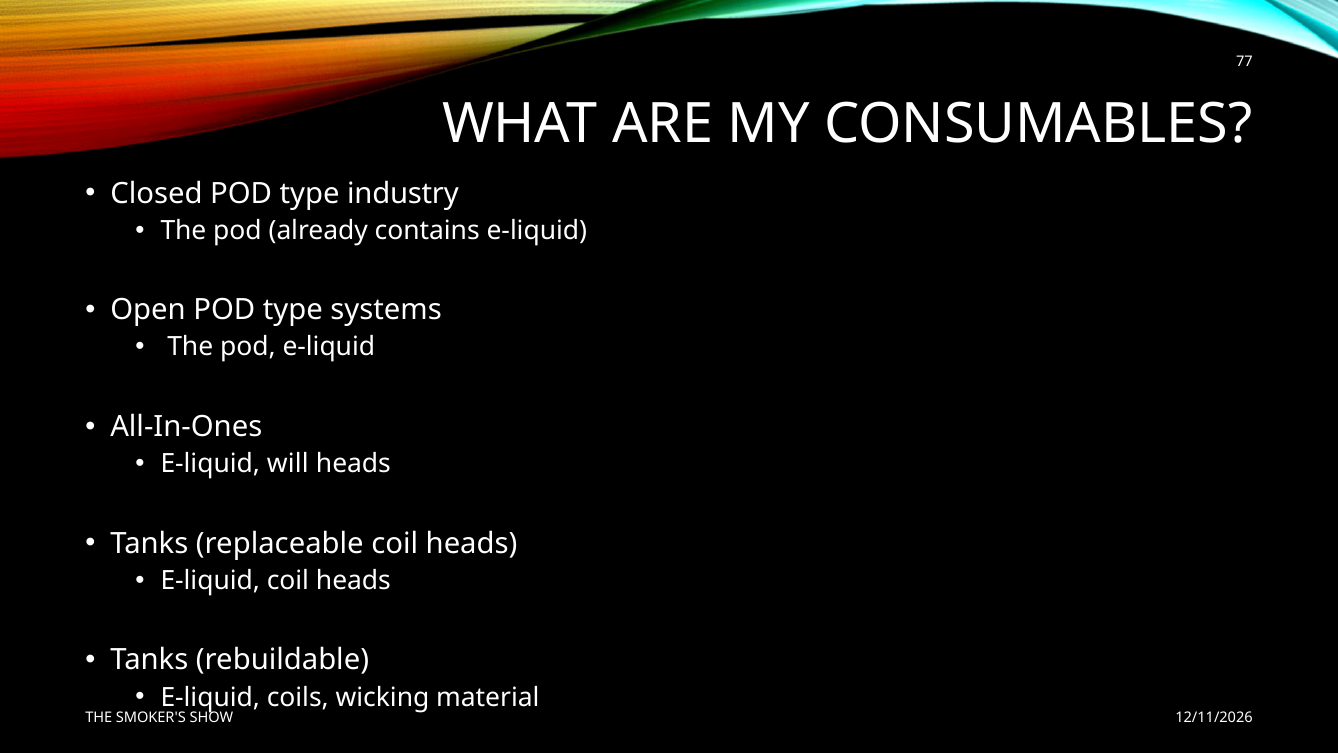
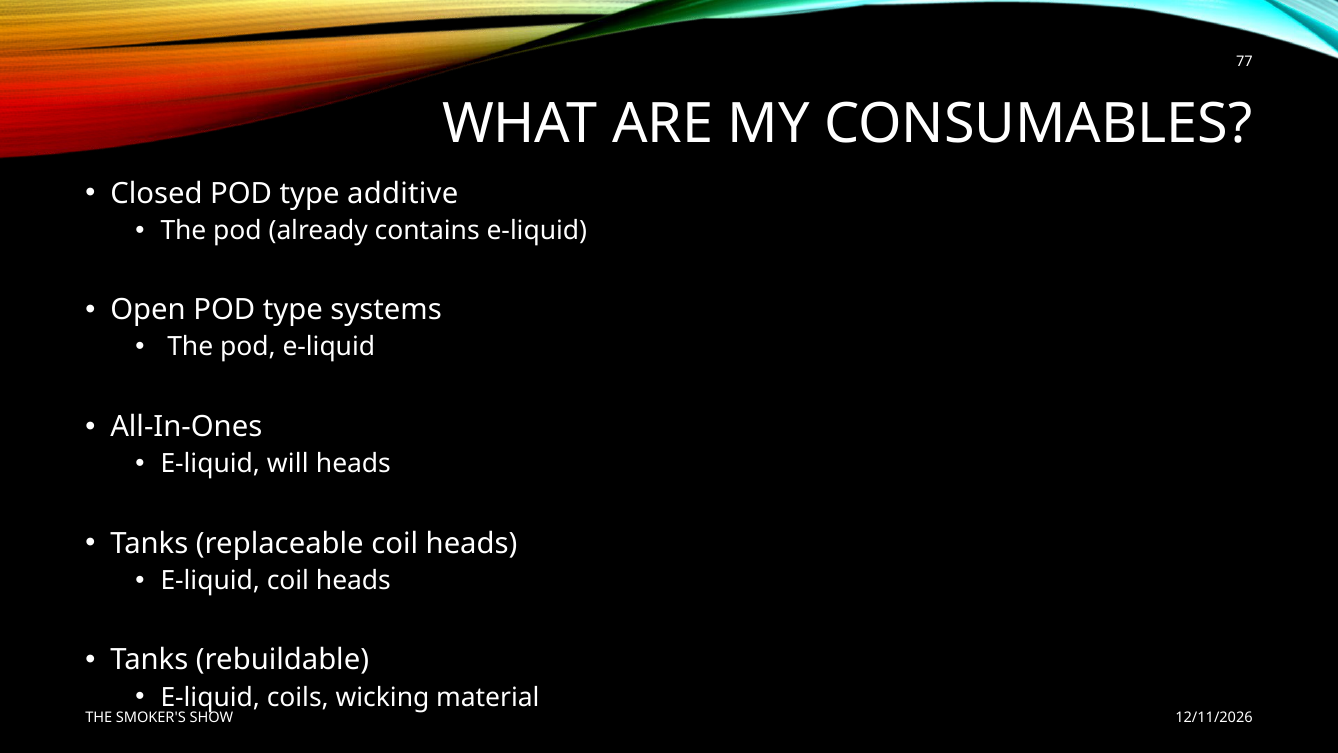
industry: industry -> additive
